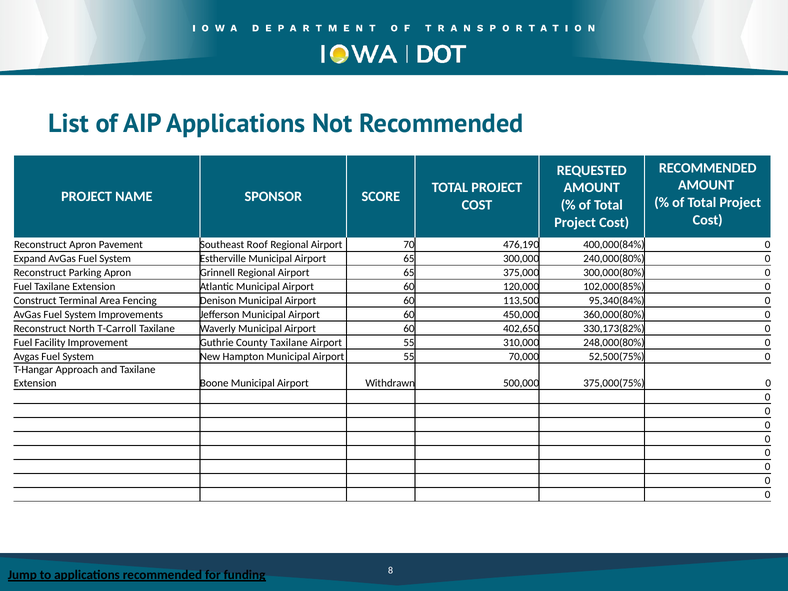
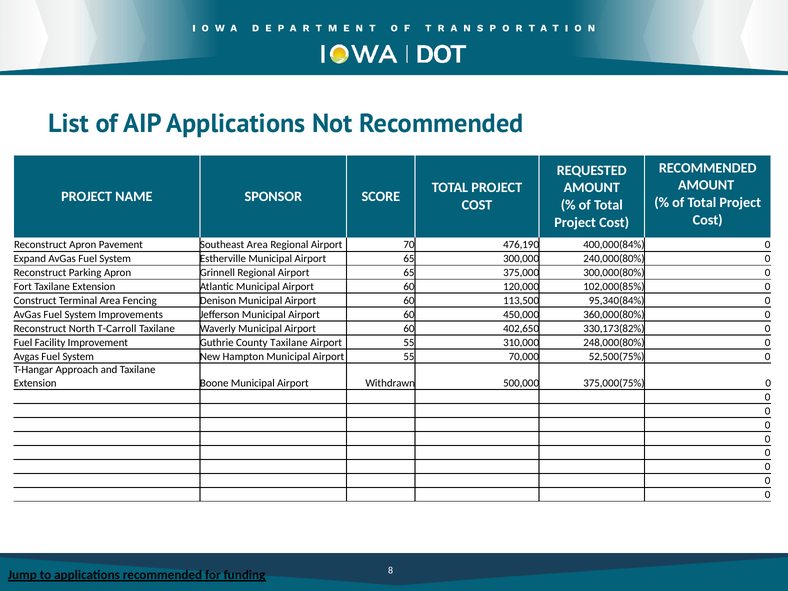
Southeast Roof: Roof -> Area
Fuel at (23, 287): Fuel -> Fort
